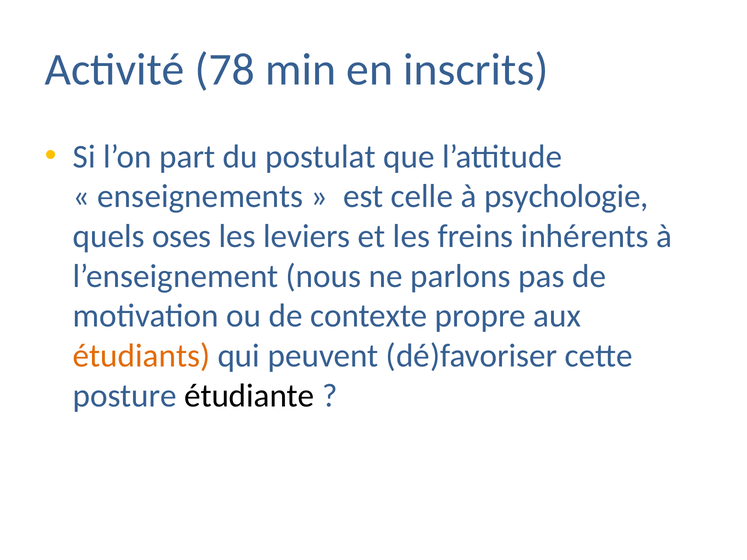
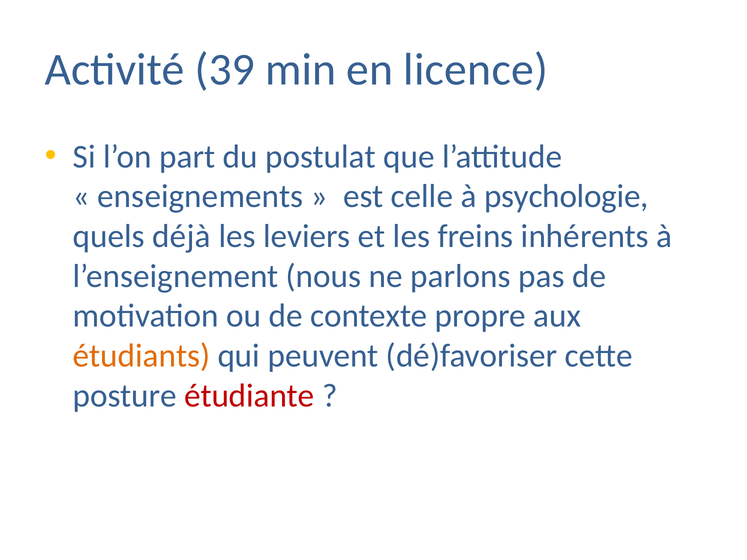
78: 78 -> 39
inscrits: inscrits -> licence
oses: oses -> déjà
étudiante colour: black -> red
